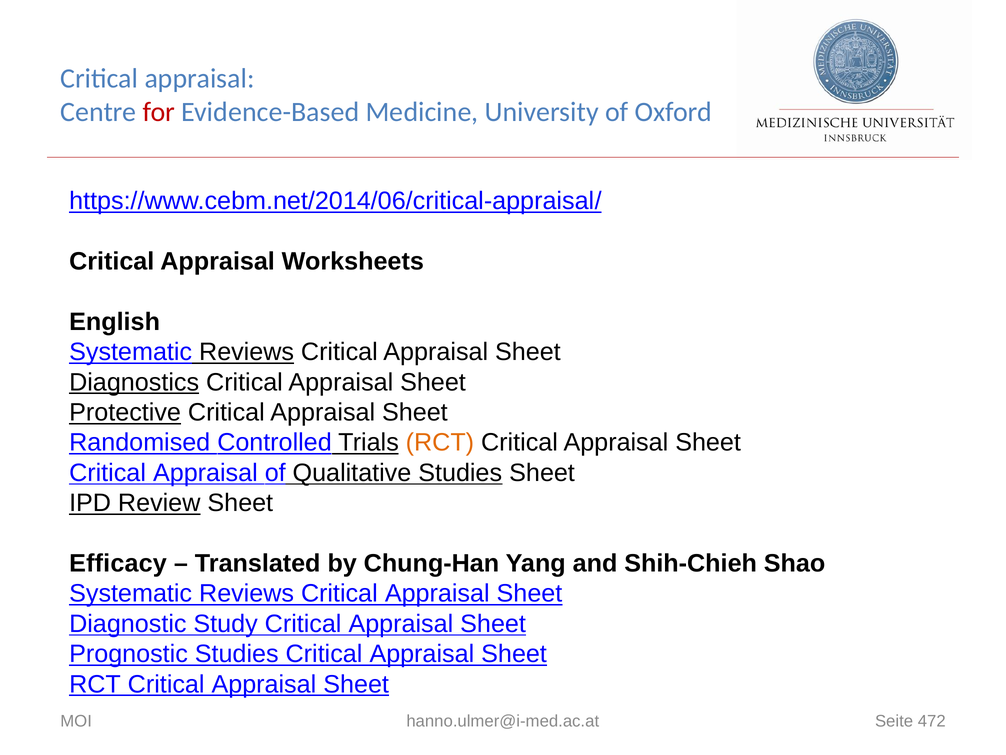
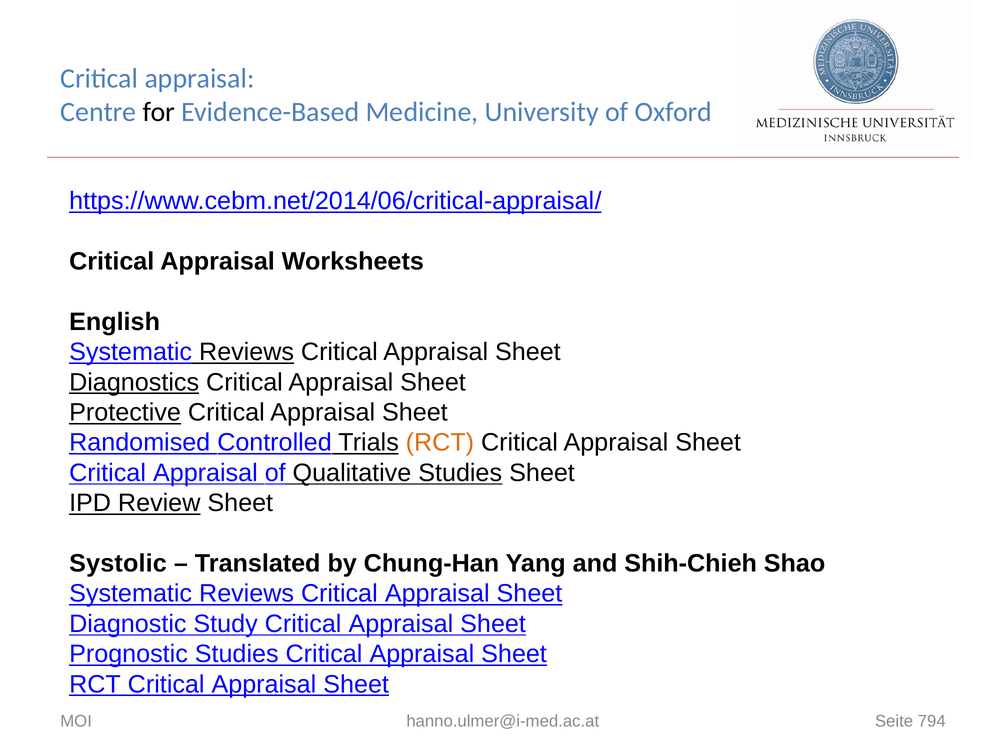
for colour: red -> black
Efficacy: Efficacy -> Systolic
472: 472 -> 794
